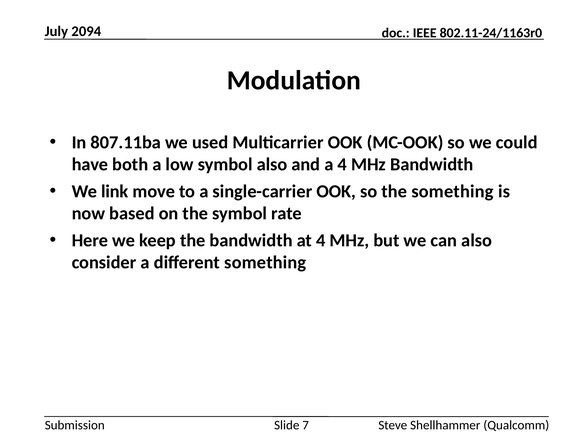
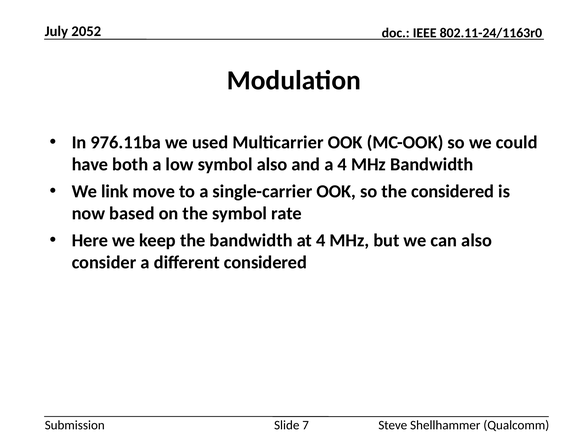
2094: 2094 -> 2052
807.11ba: 807.11ba -> 976.11ba
the something: something -> considered
different something: something -> considered
